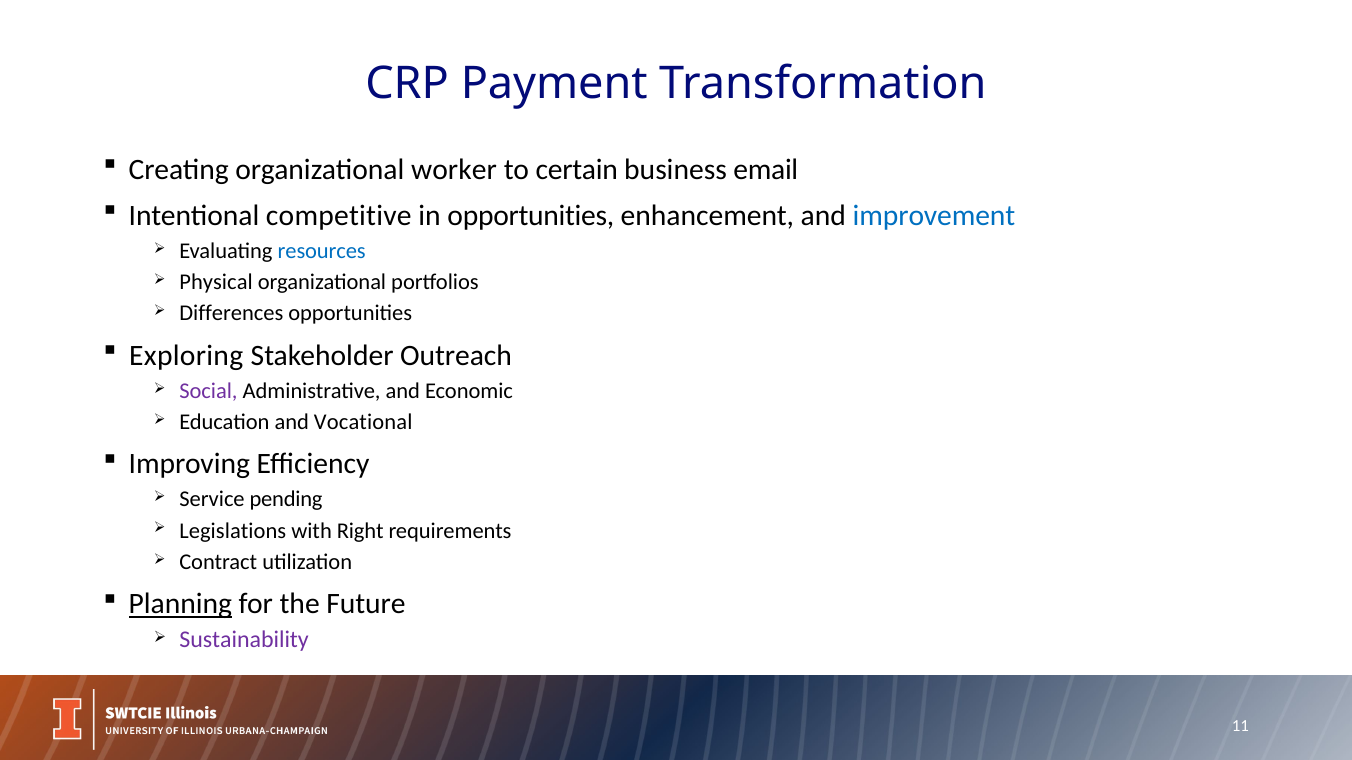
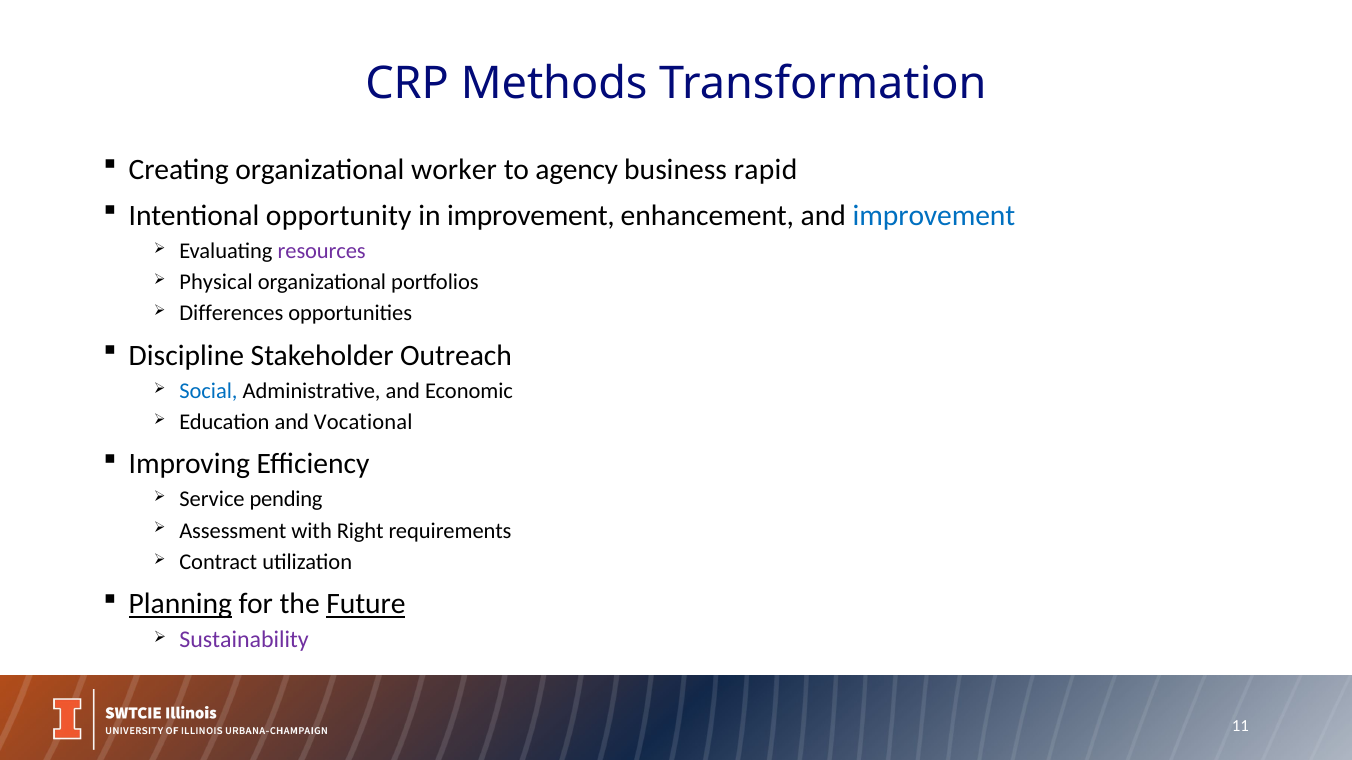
Payment: Payment -> Methods
certain: certain -> agency
email: email -> rapid
competitive: competitive -> opportunity
in opportunities: opportunities -> improvement
resources colour: blue -> purple
Exploring: Exploring -> Discipline
Social colour: purple -> blue
Legislations: Legislations -> Assessment
Future underline: none -> present
